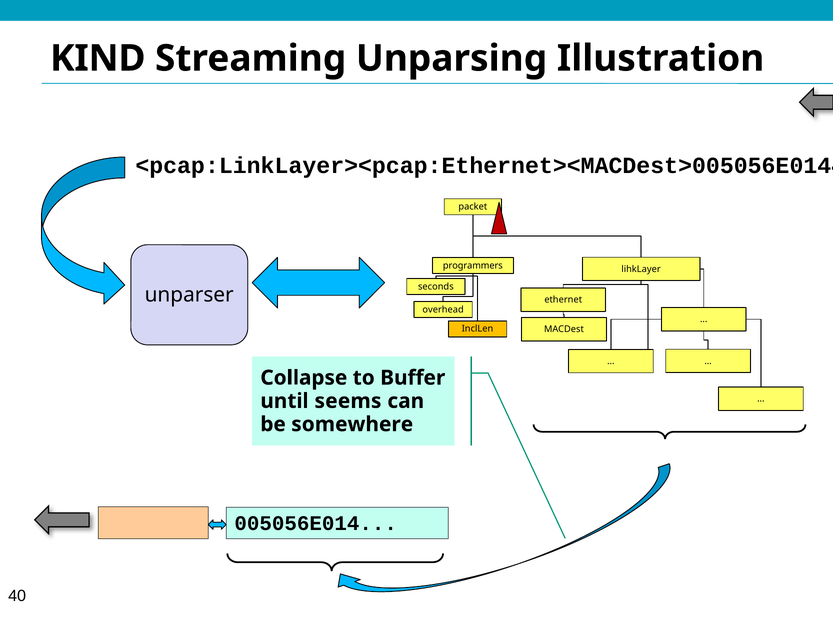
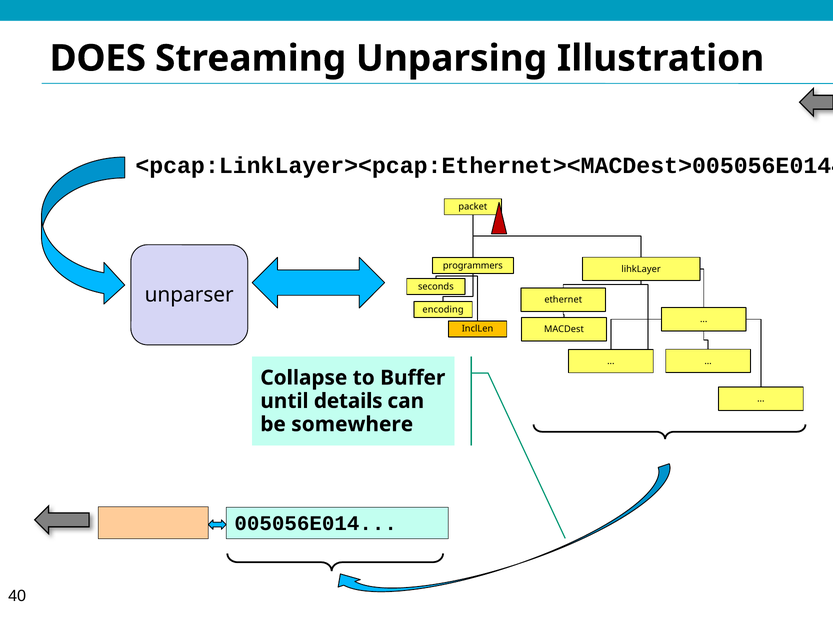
KIND: KIND -> DOES
overhead: overhead -> encoding
seems: seems -> details
